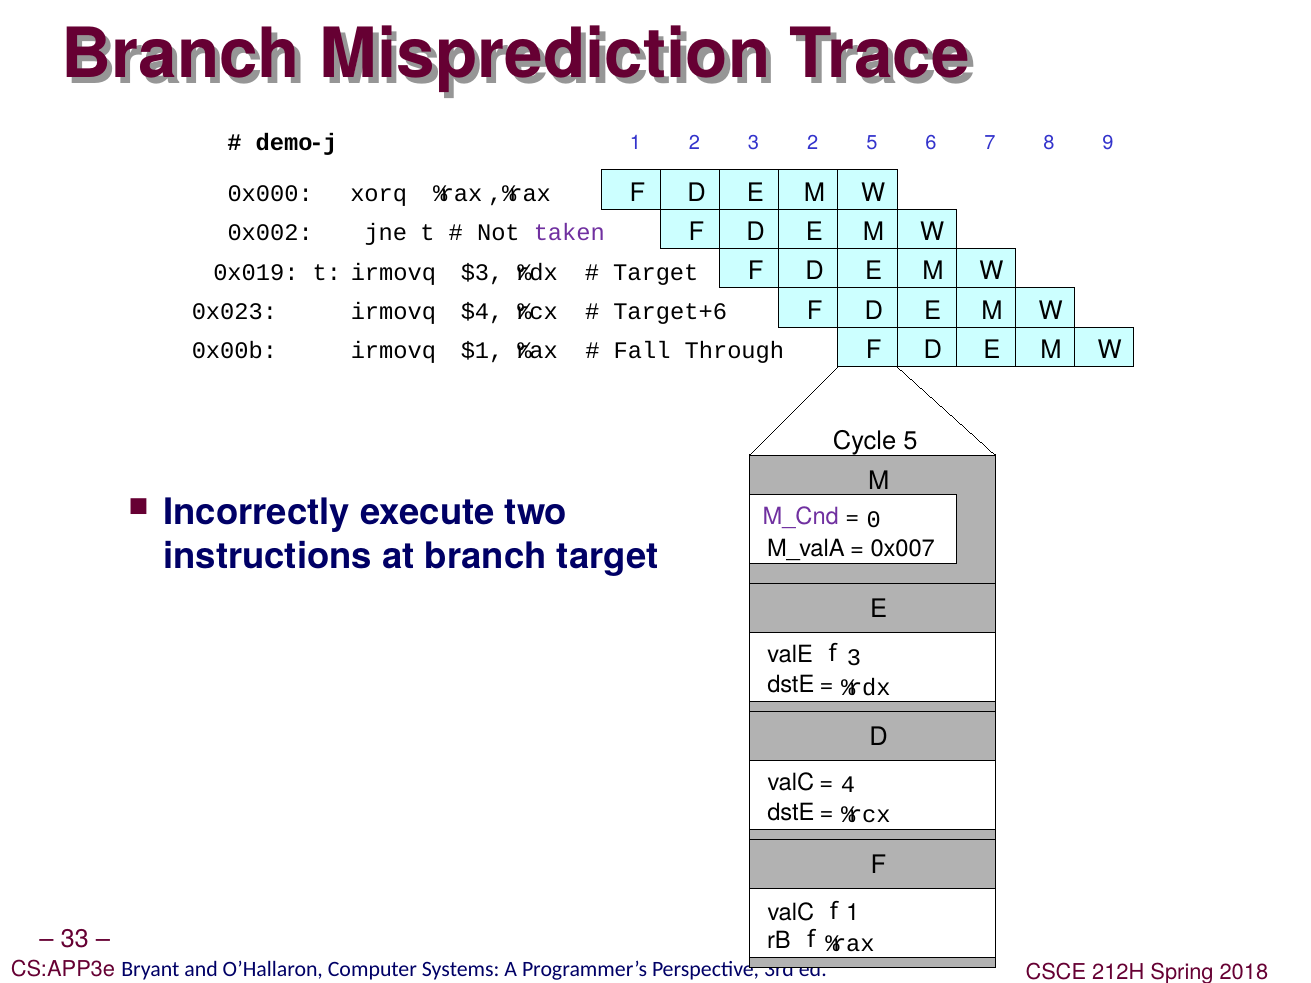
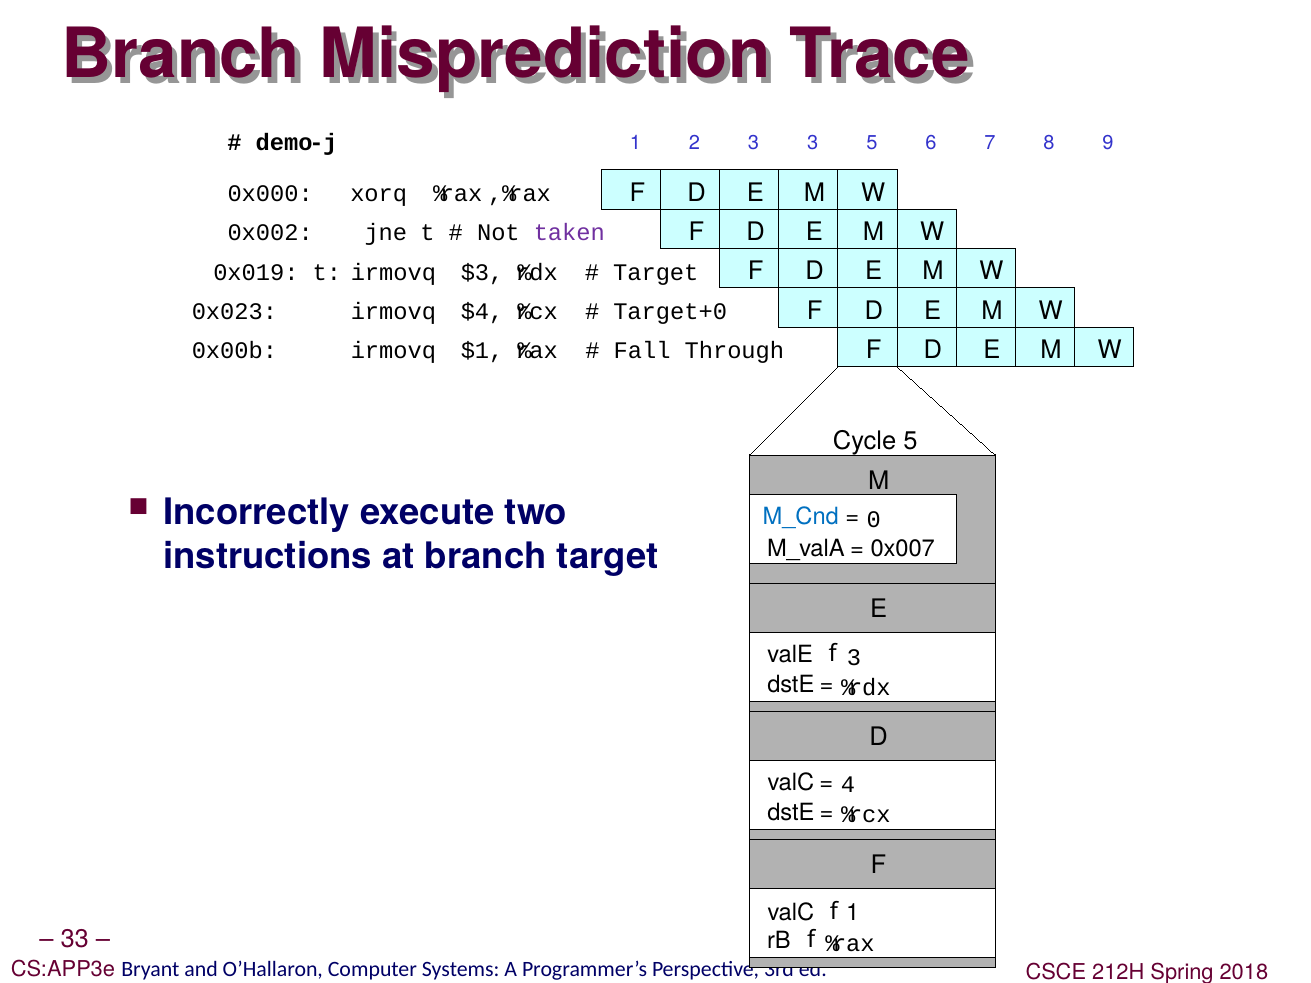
3 2: 2 -> 3
Target+6: Target+6 -> Target+0
M_Cnd colour: purple -> blue
